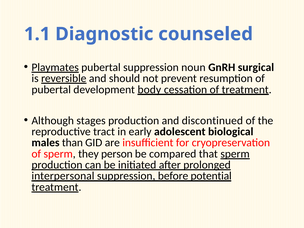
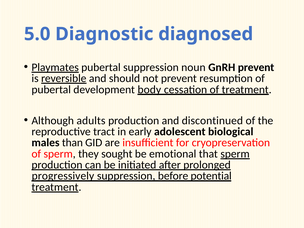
1.1: 1.1 -> 5.0
counseled: counseled -> diagnosed
GnRH surgical: surgical -> prevent
stages: stages -> adults
person: person -> sought
compared: compared -> emotional
interpersonal: interpersonal -> progressively
